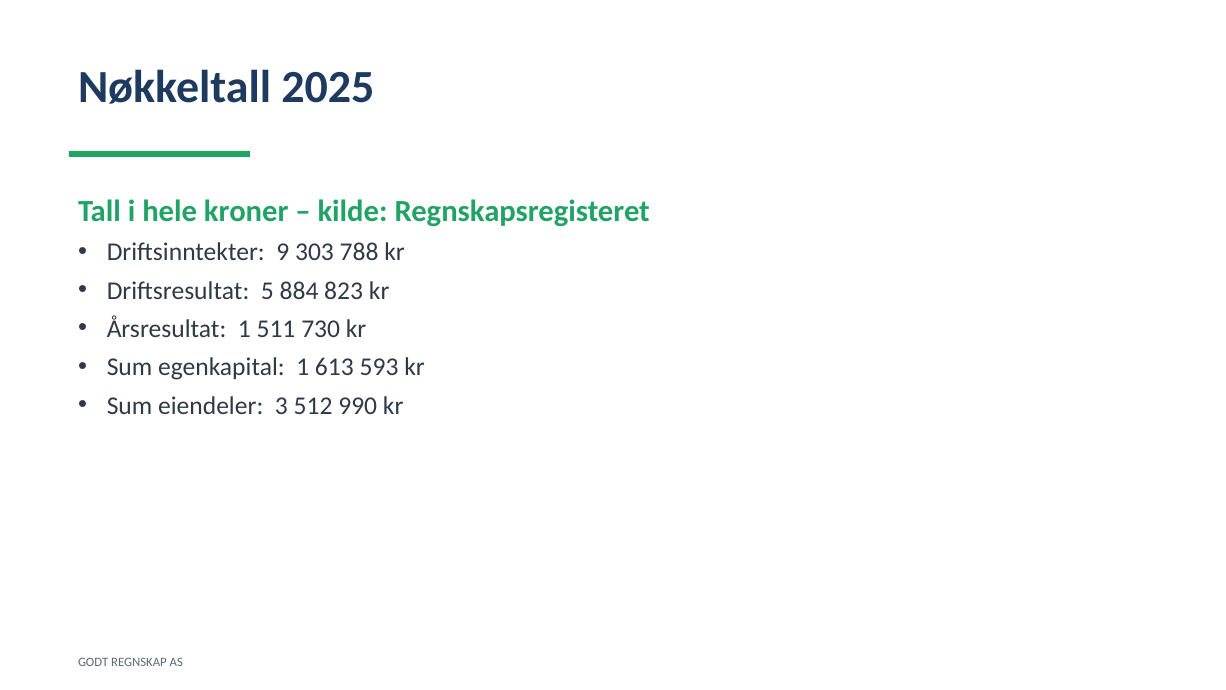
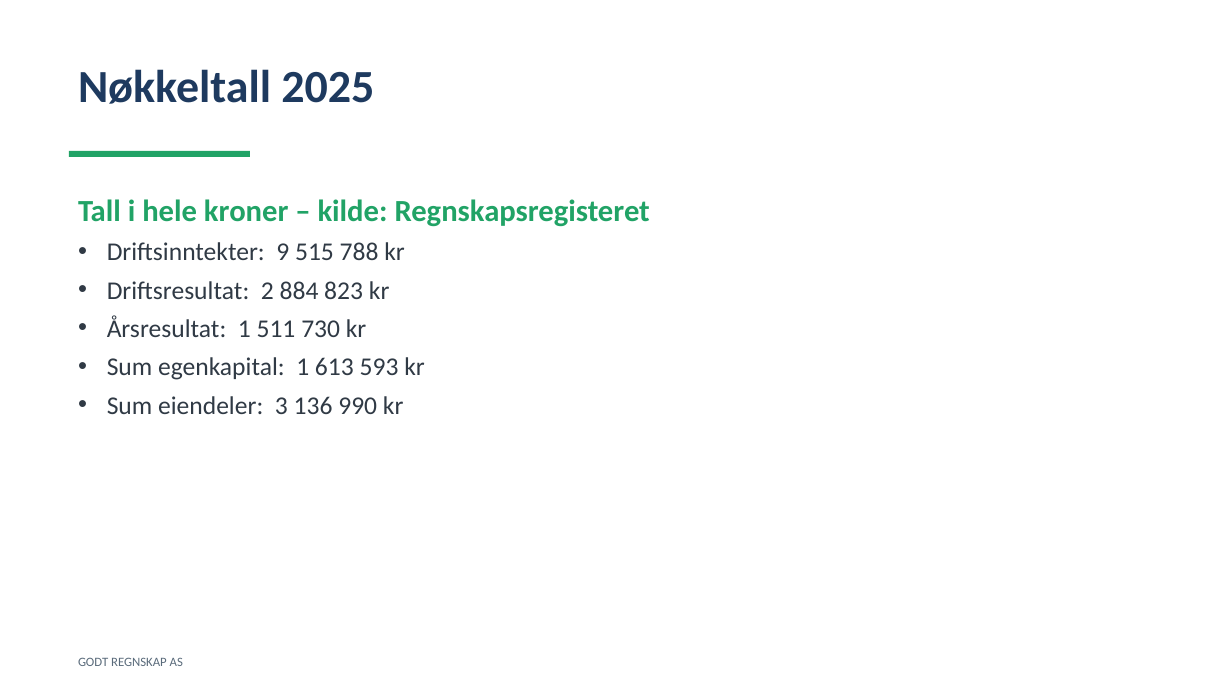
303: 303 -> 515
5: 5 -> 2
512: 512 -> 136
